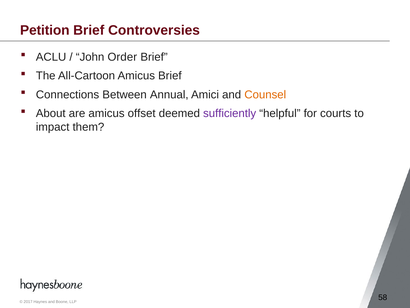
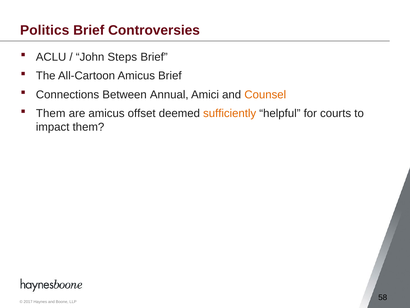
Petition: Petition -> Politics
Order: Order -> Steps
About at (51, 113): About -> Them
sufficiently colour: purple -> orange
